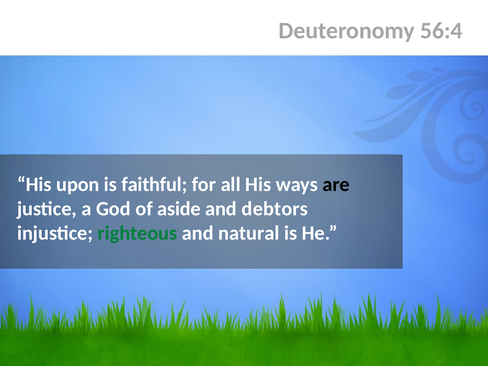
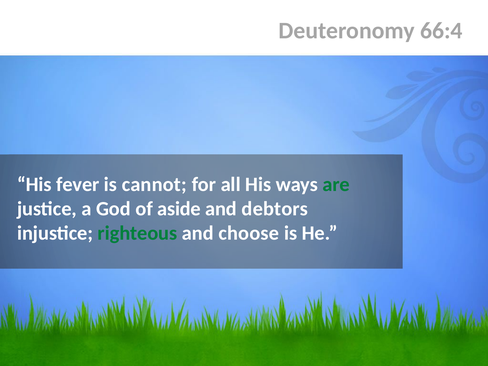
56:4: 56:4 -> 66:4
upon: upon -> fever
faithful: faithful -> cannot
are colour: black -> green
natural: natural -> choose
